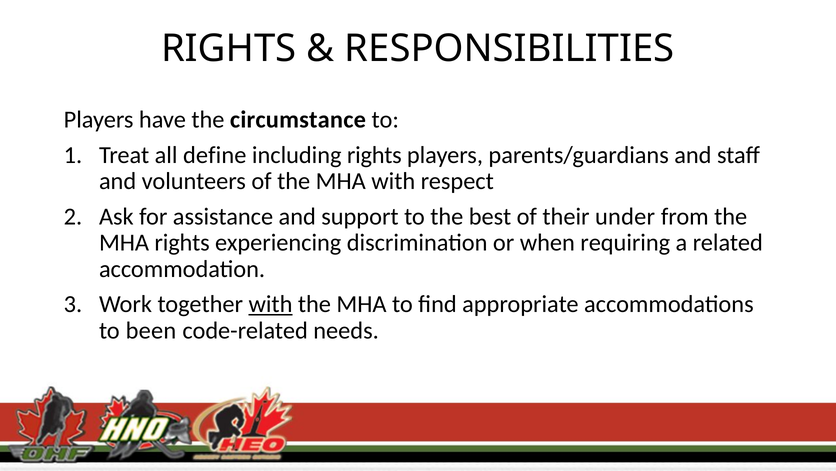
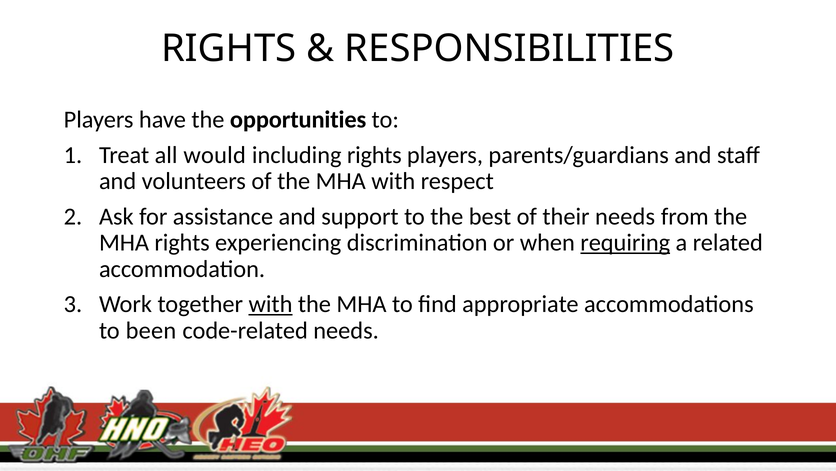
circumstance: circumstance -> opportunities
define: define -> would
their under: under -> needs
requiring underline: none -> present
